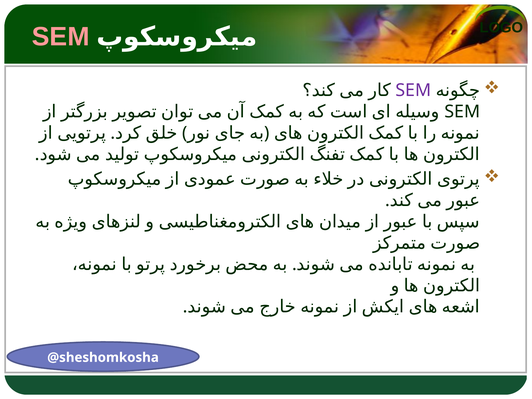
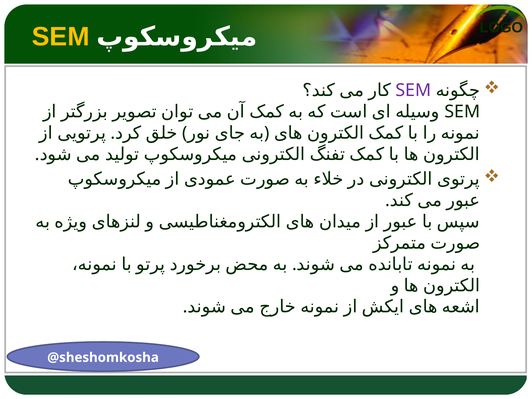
SEM at (61, 37) colour: pink -> yellow
